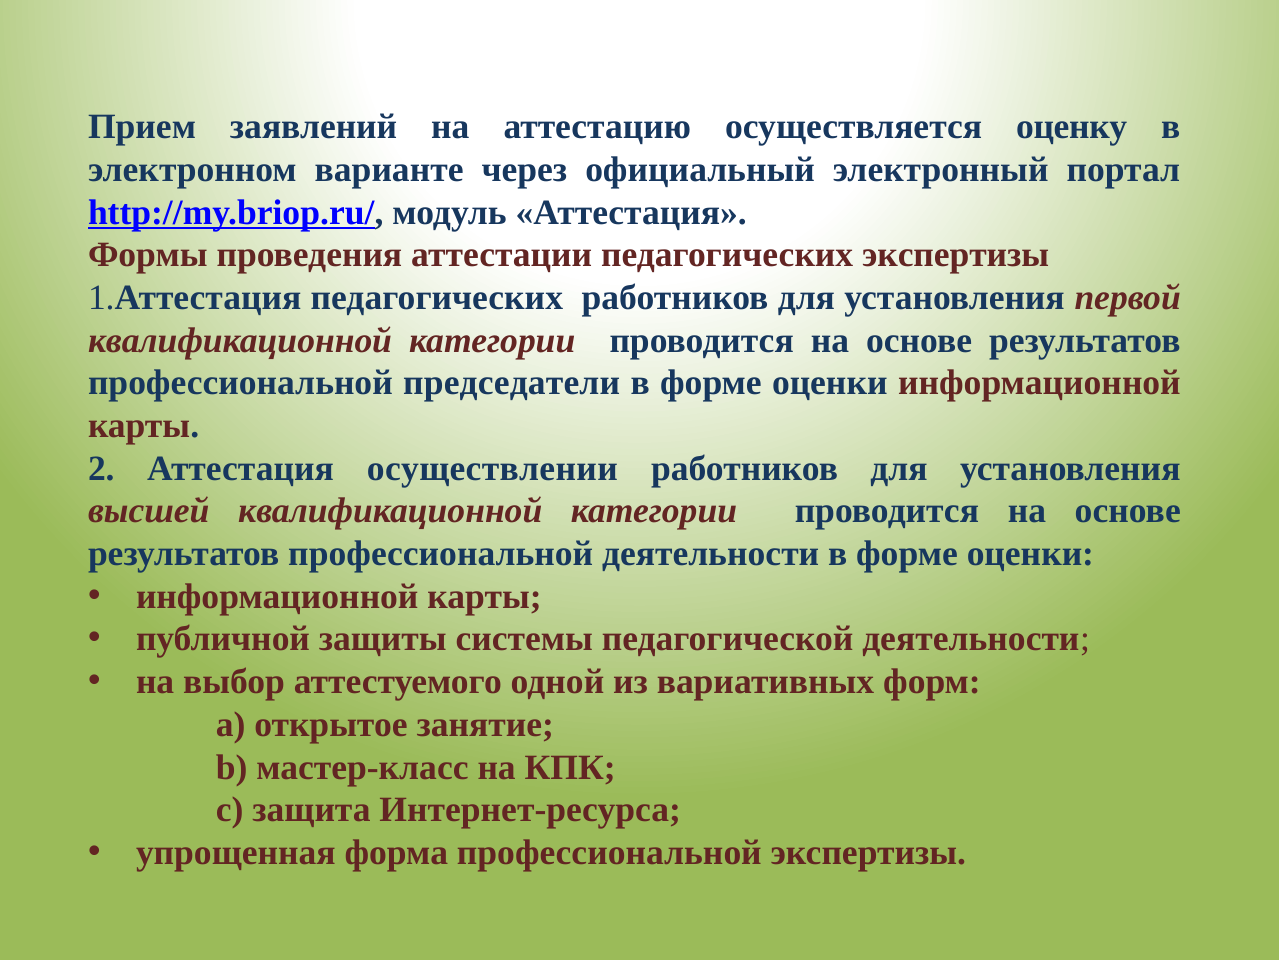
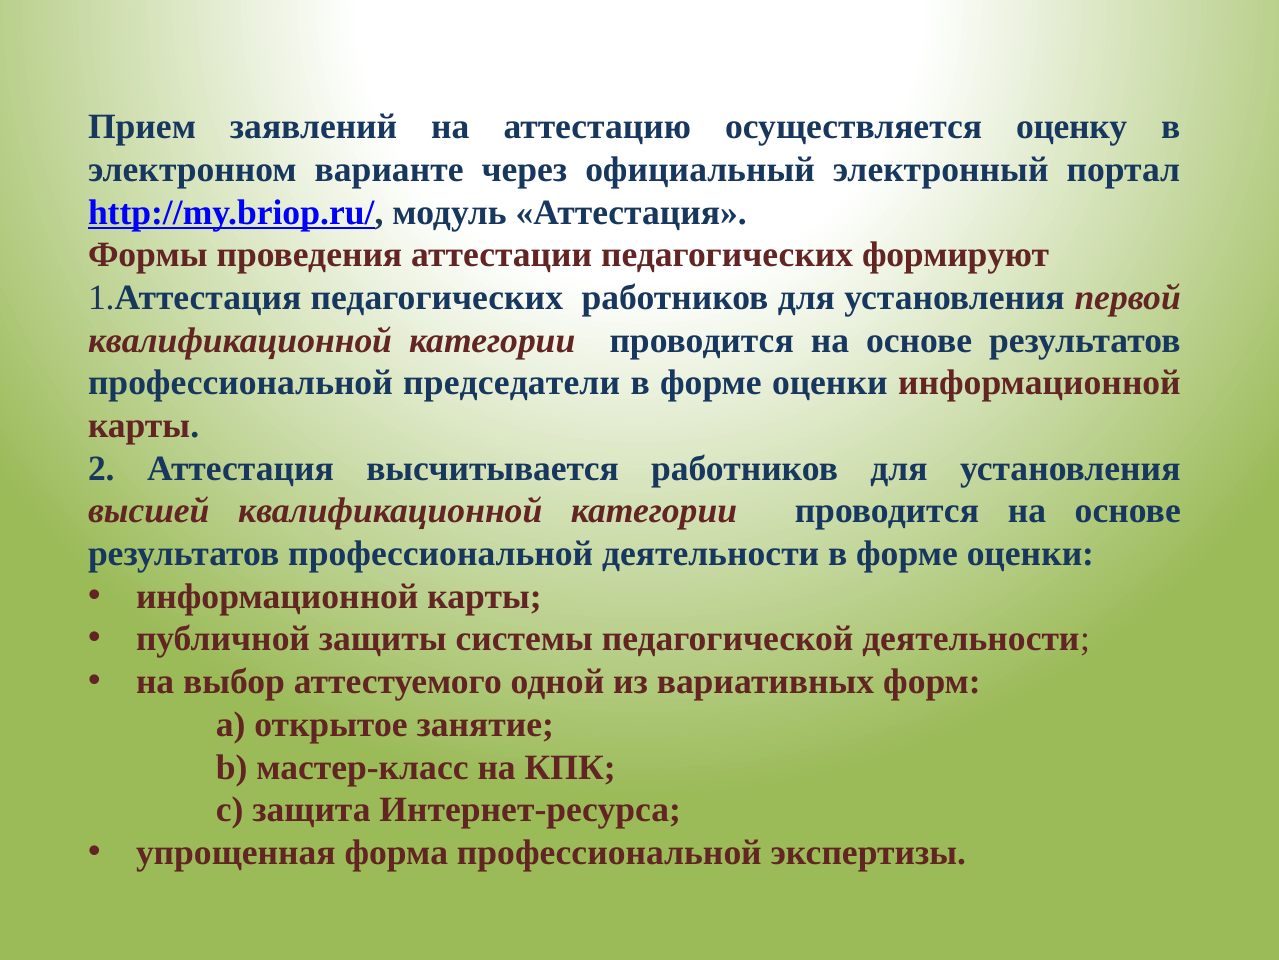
педагогических экспертизы: экспертизы -> формируют
осуществлении: осуществлении -> высчитывается
